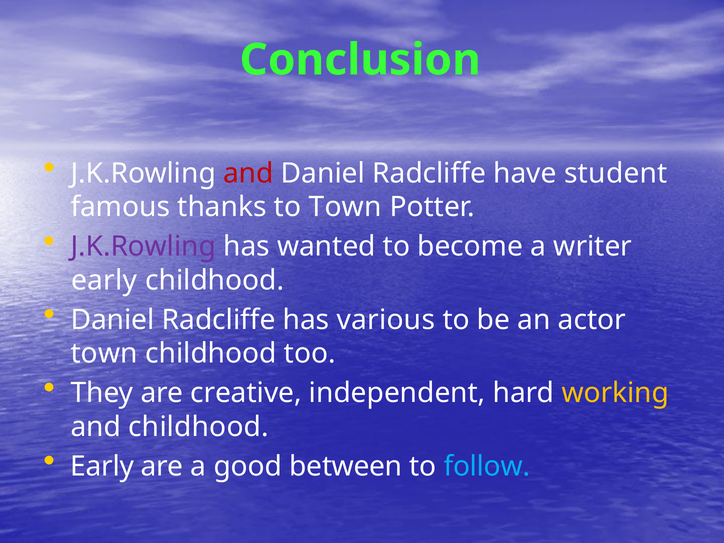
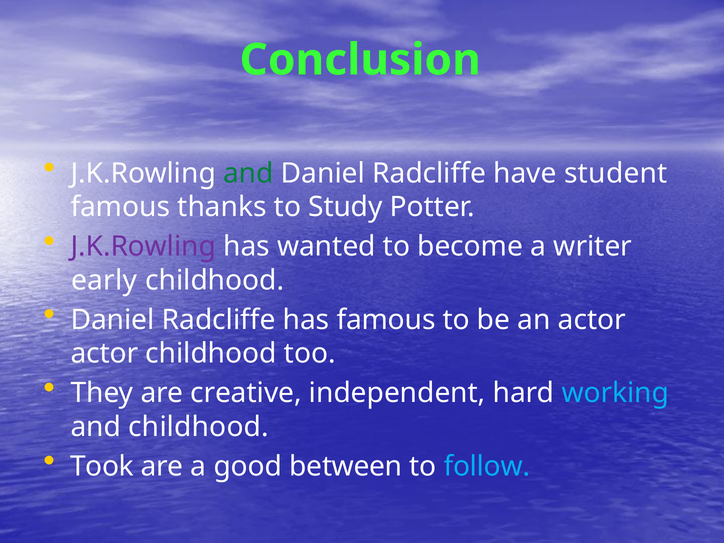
and at (248, 173) colour: red -> green
to Town: Town -> Study
has various: various -> famous
town at (104, 354): town -> actor
working colour: yellow -> light blue
Early at (102, 466): Early -> Took
